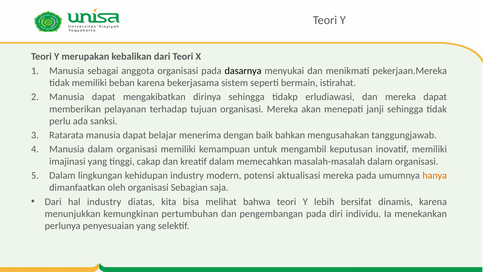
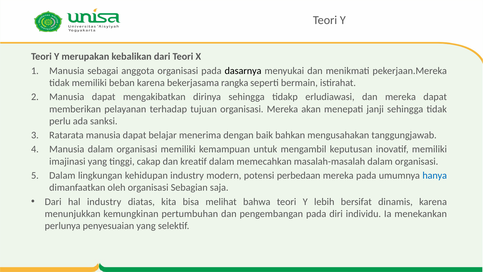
sistem: sistem -> rangka
aktualisasi: aktualisasi -> perbedaan
hanya colour: orange -> blue
